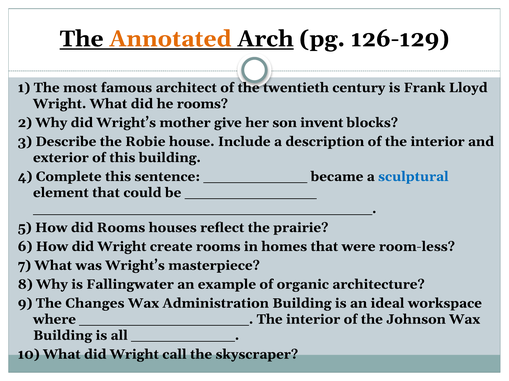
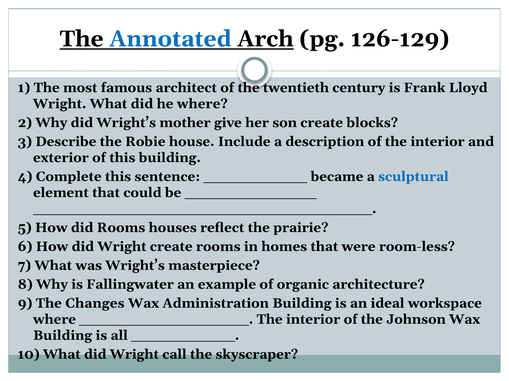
Annotated colour: orange -> blue
he rooms: rooms -> where
son invent: invent -> create
